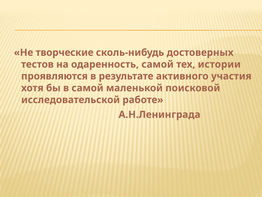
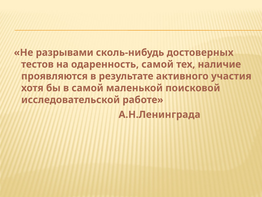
творческие: творческие -> разрывами
истории: истории -> наличие
